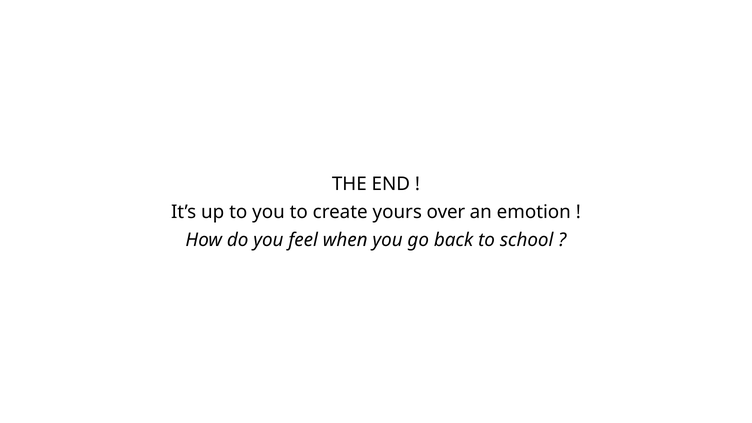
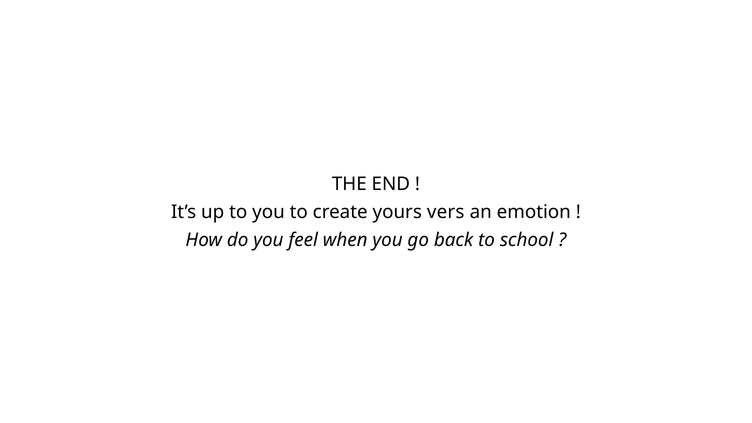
over: over -> vers
